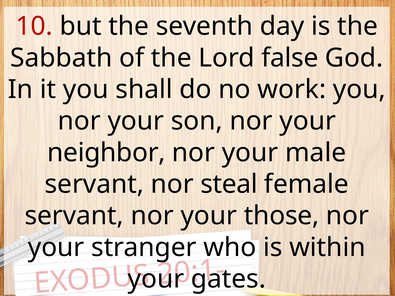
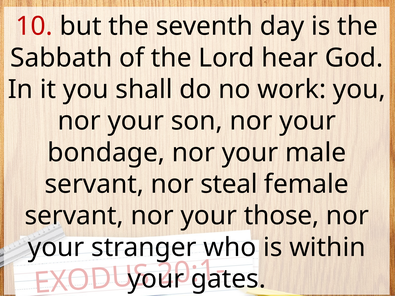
false: false -> hear
neighbor: neighbor -> bondage
